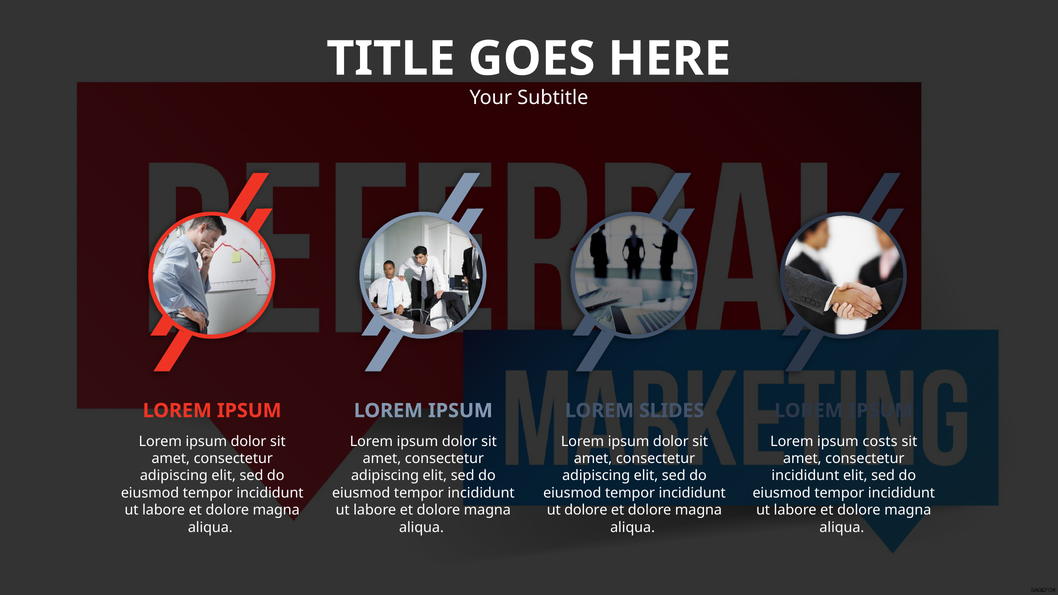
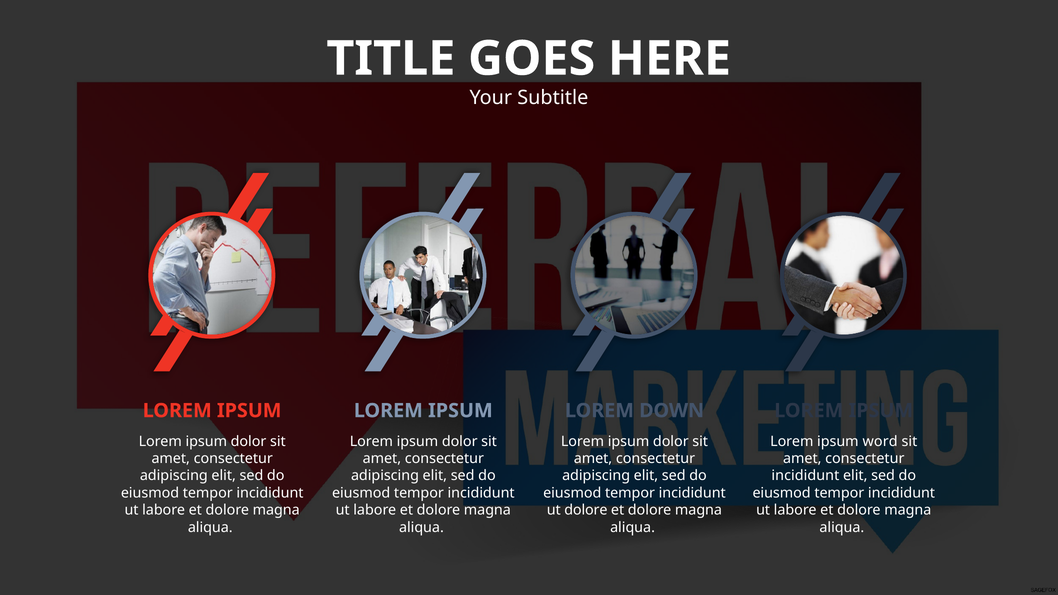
SLIDES: SLIDES -> DOWN
costs: costs -> word
